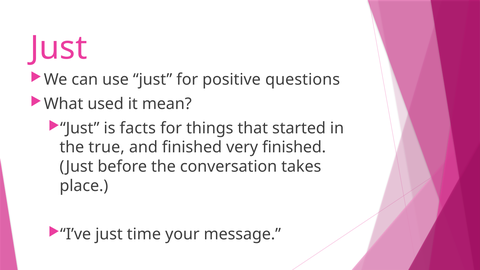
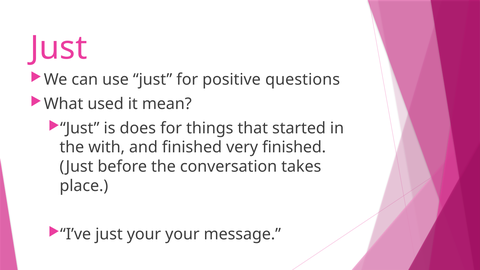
facts: facts -> does
true: true -> with
just time: time -> your
